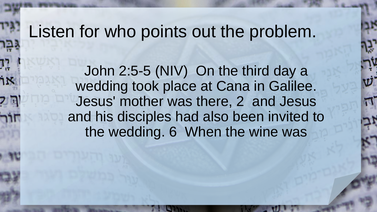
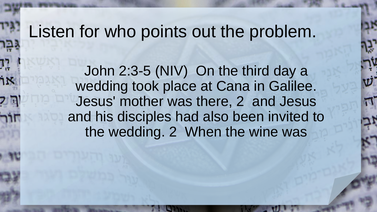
2:5-5: 2:5-5 -> 2:3-5
wedding 6: 6 -> 2
